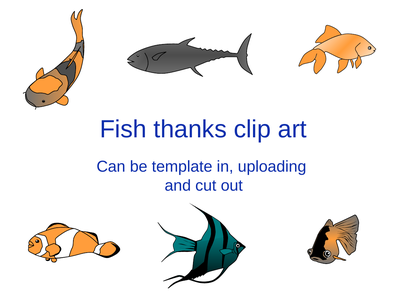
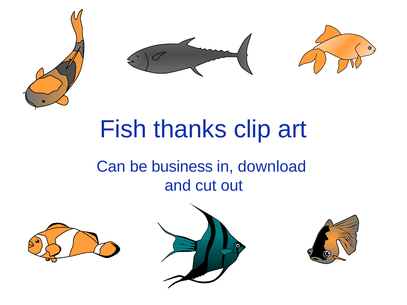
template: template -> business
uploading: uploading -> download
